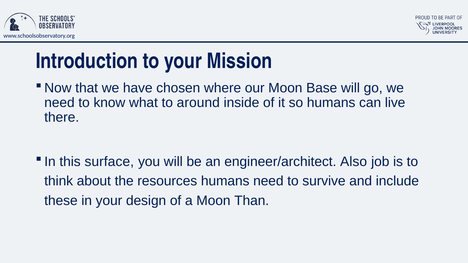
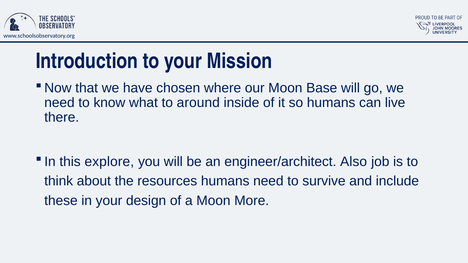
surface: surface -> explore
Than: Than -> More
